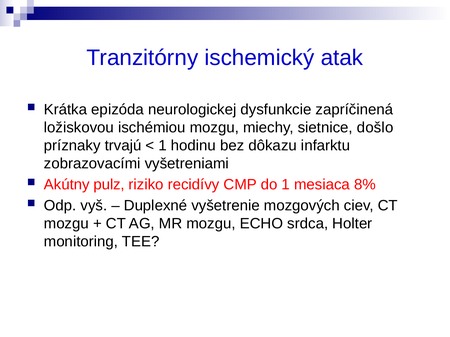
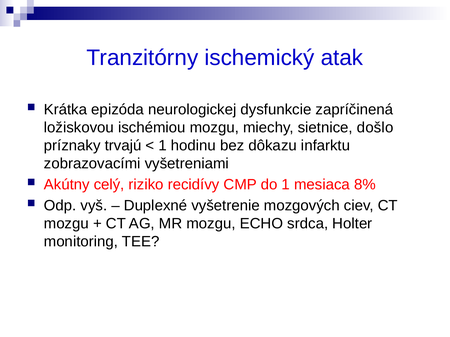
pulz: pulz -> celý
